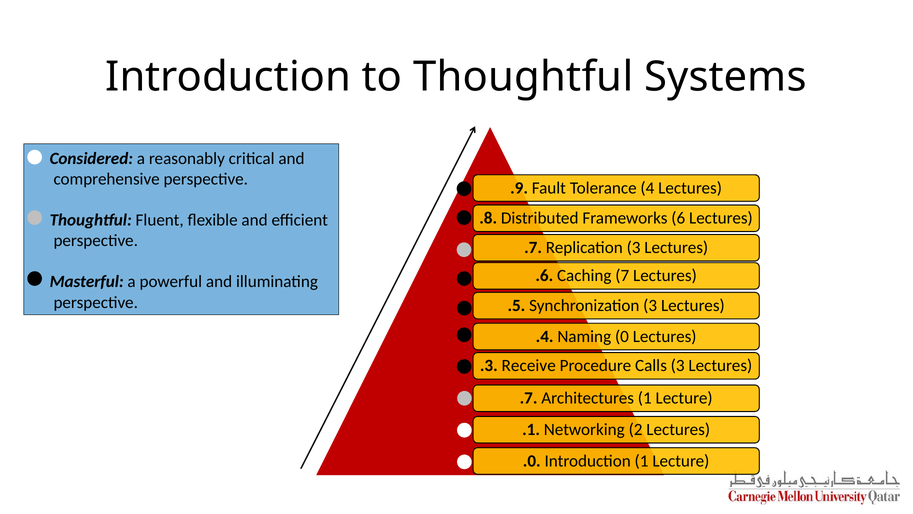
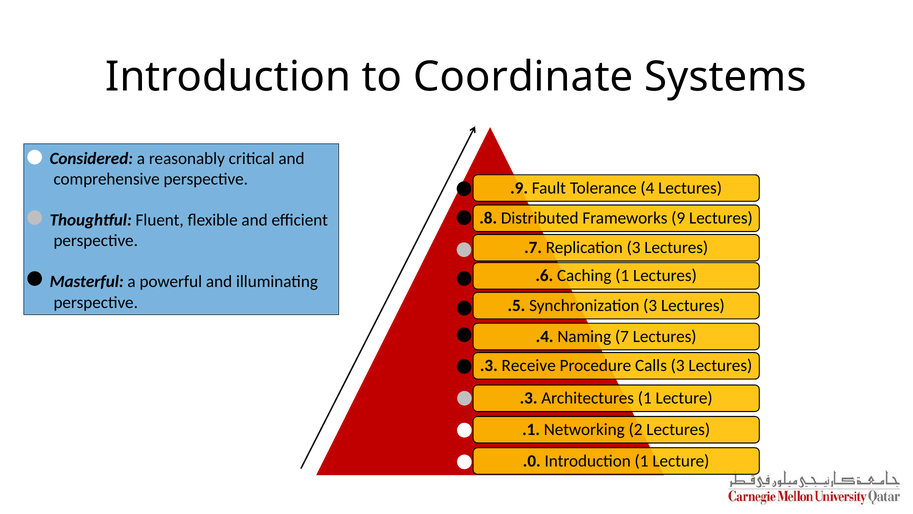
to Thoughtful: Thoughtful -> Coordinate
6: 6 -> 9
Caching 7: 7 -> 1
0: 0 -> 7
.7 at (529, 398): .7 -> .3
